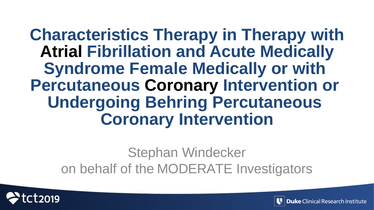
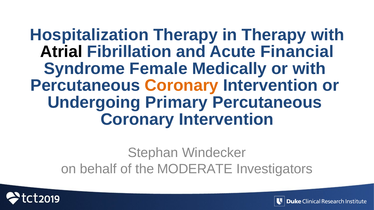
Characteristics: Characteristics -> Hospitalization
Acute Medically: Medically -> Financial
Coronary at (182, 86) colour: black -> orange
Behring: Behring -> Primary
